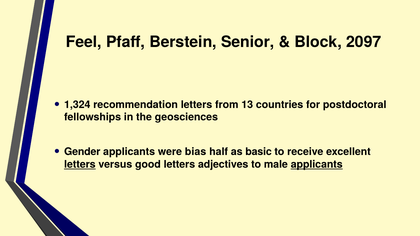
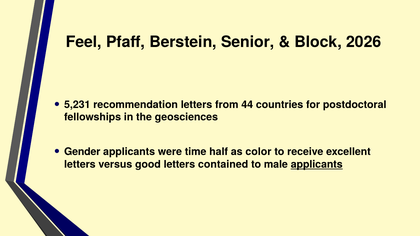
2097: 2097 -> 2026
1,324: 1,324 -> 5,231
13: 13 -> 44
bias: bias -> time
basic: basic -> color
letters at (80, 165) underline: present -> none
adjectives: adjectives -> contained
